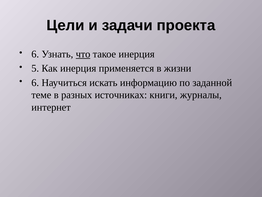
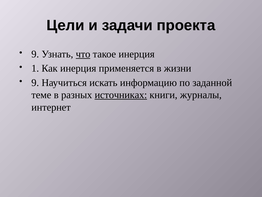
6 at (35, 54): 6 -> 9
5: 5 -> 1
6 at (35, 83): 6 -> 9
источниках underline: none -> present
